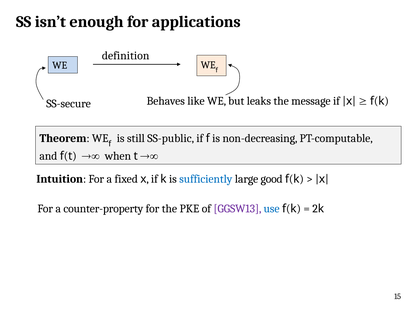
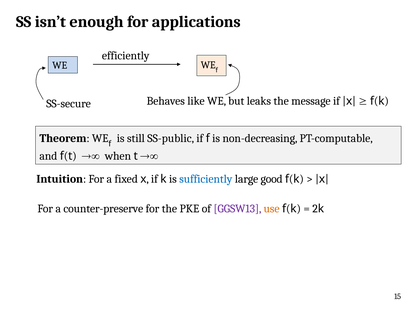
definition: definition -> efficiently
counter-property: counter-property -> counter-preserve
use colour: blue -> orange
